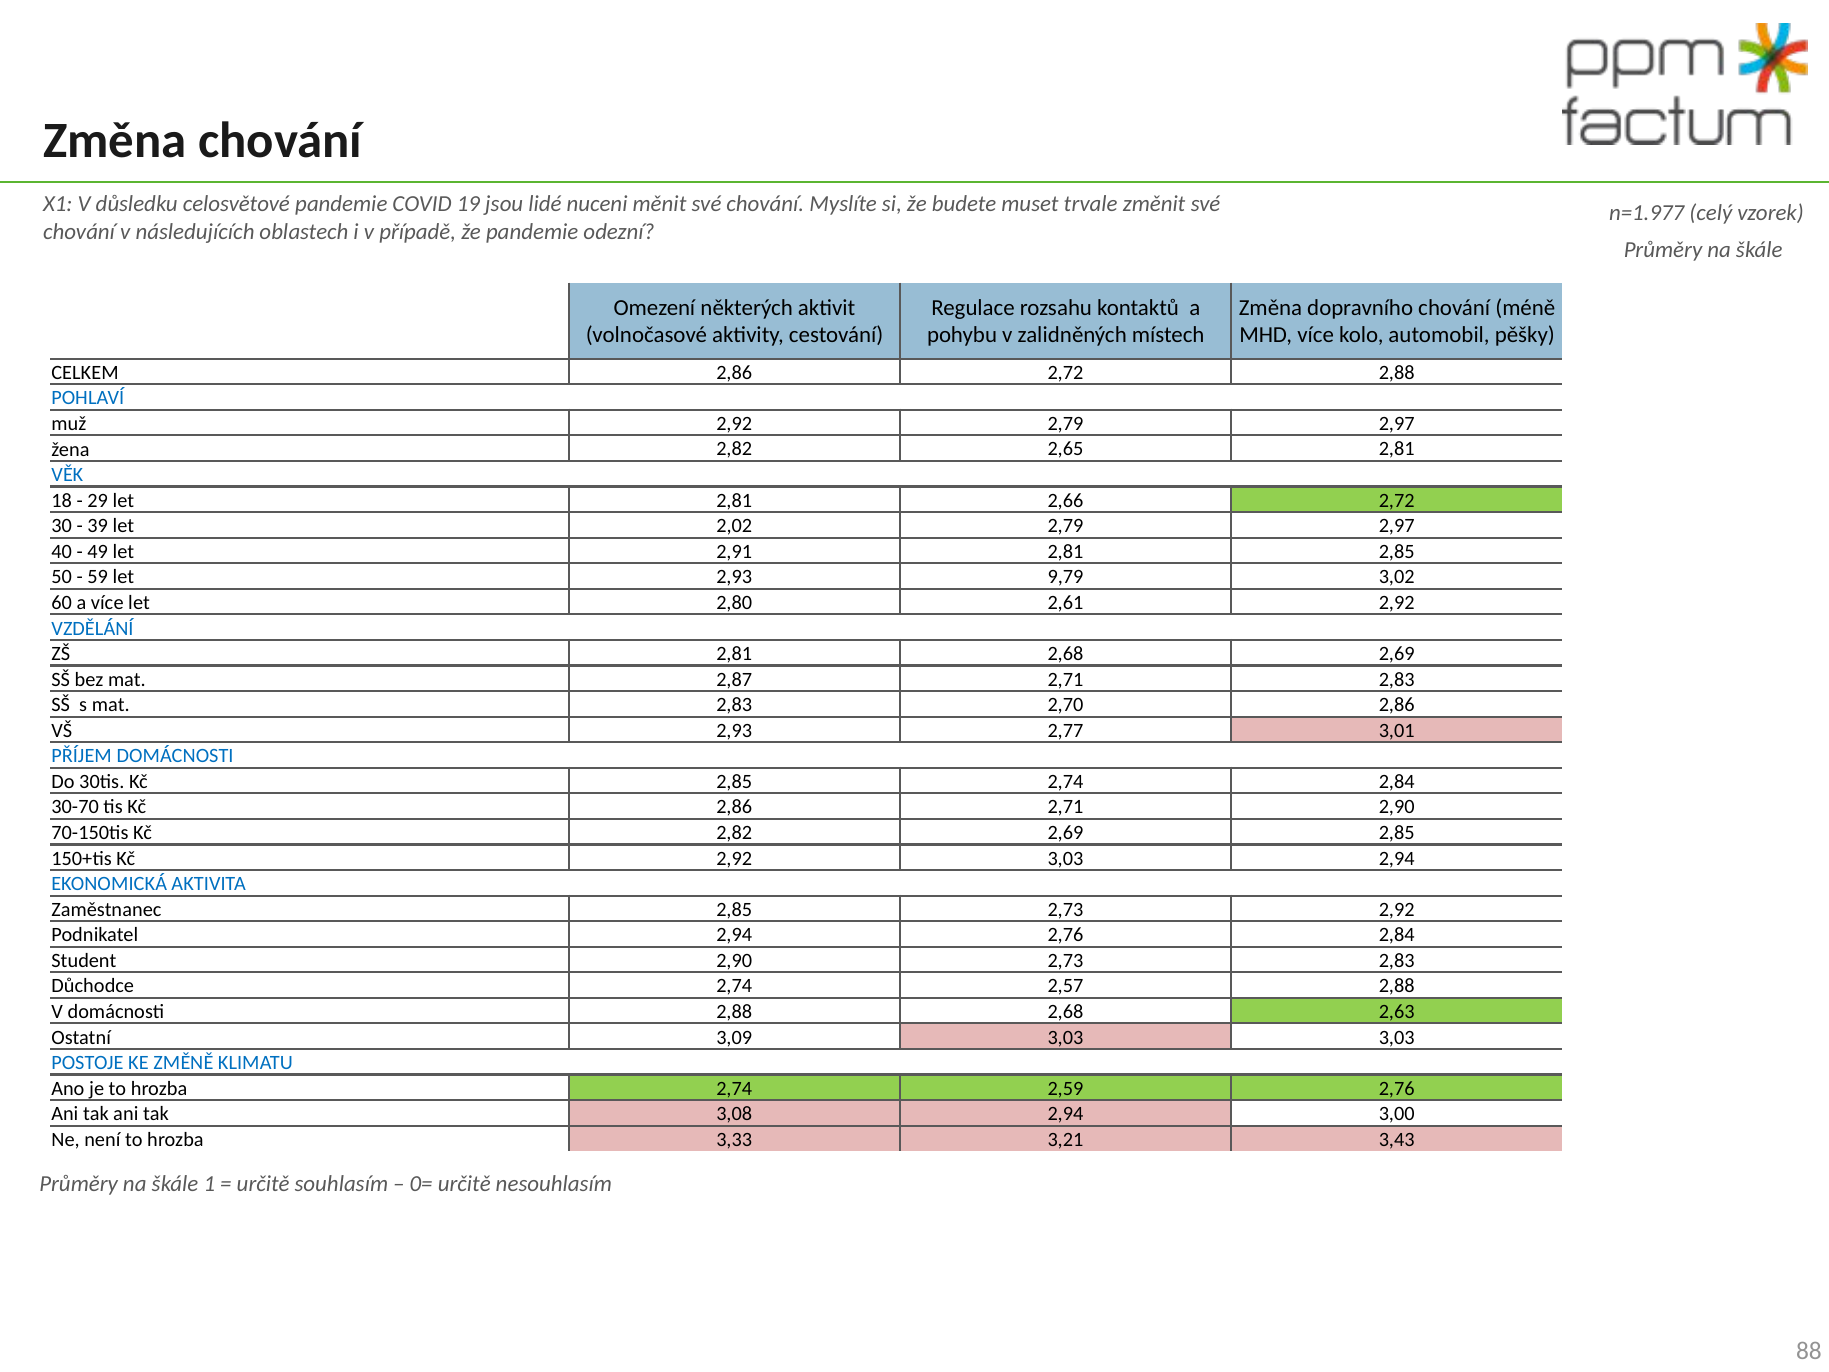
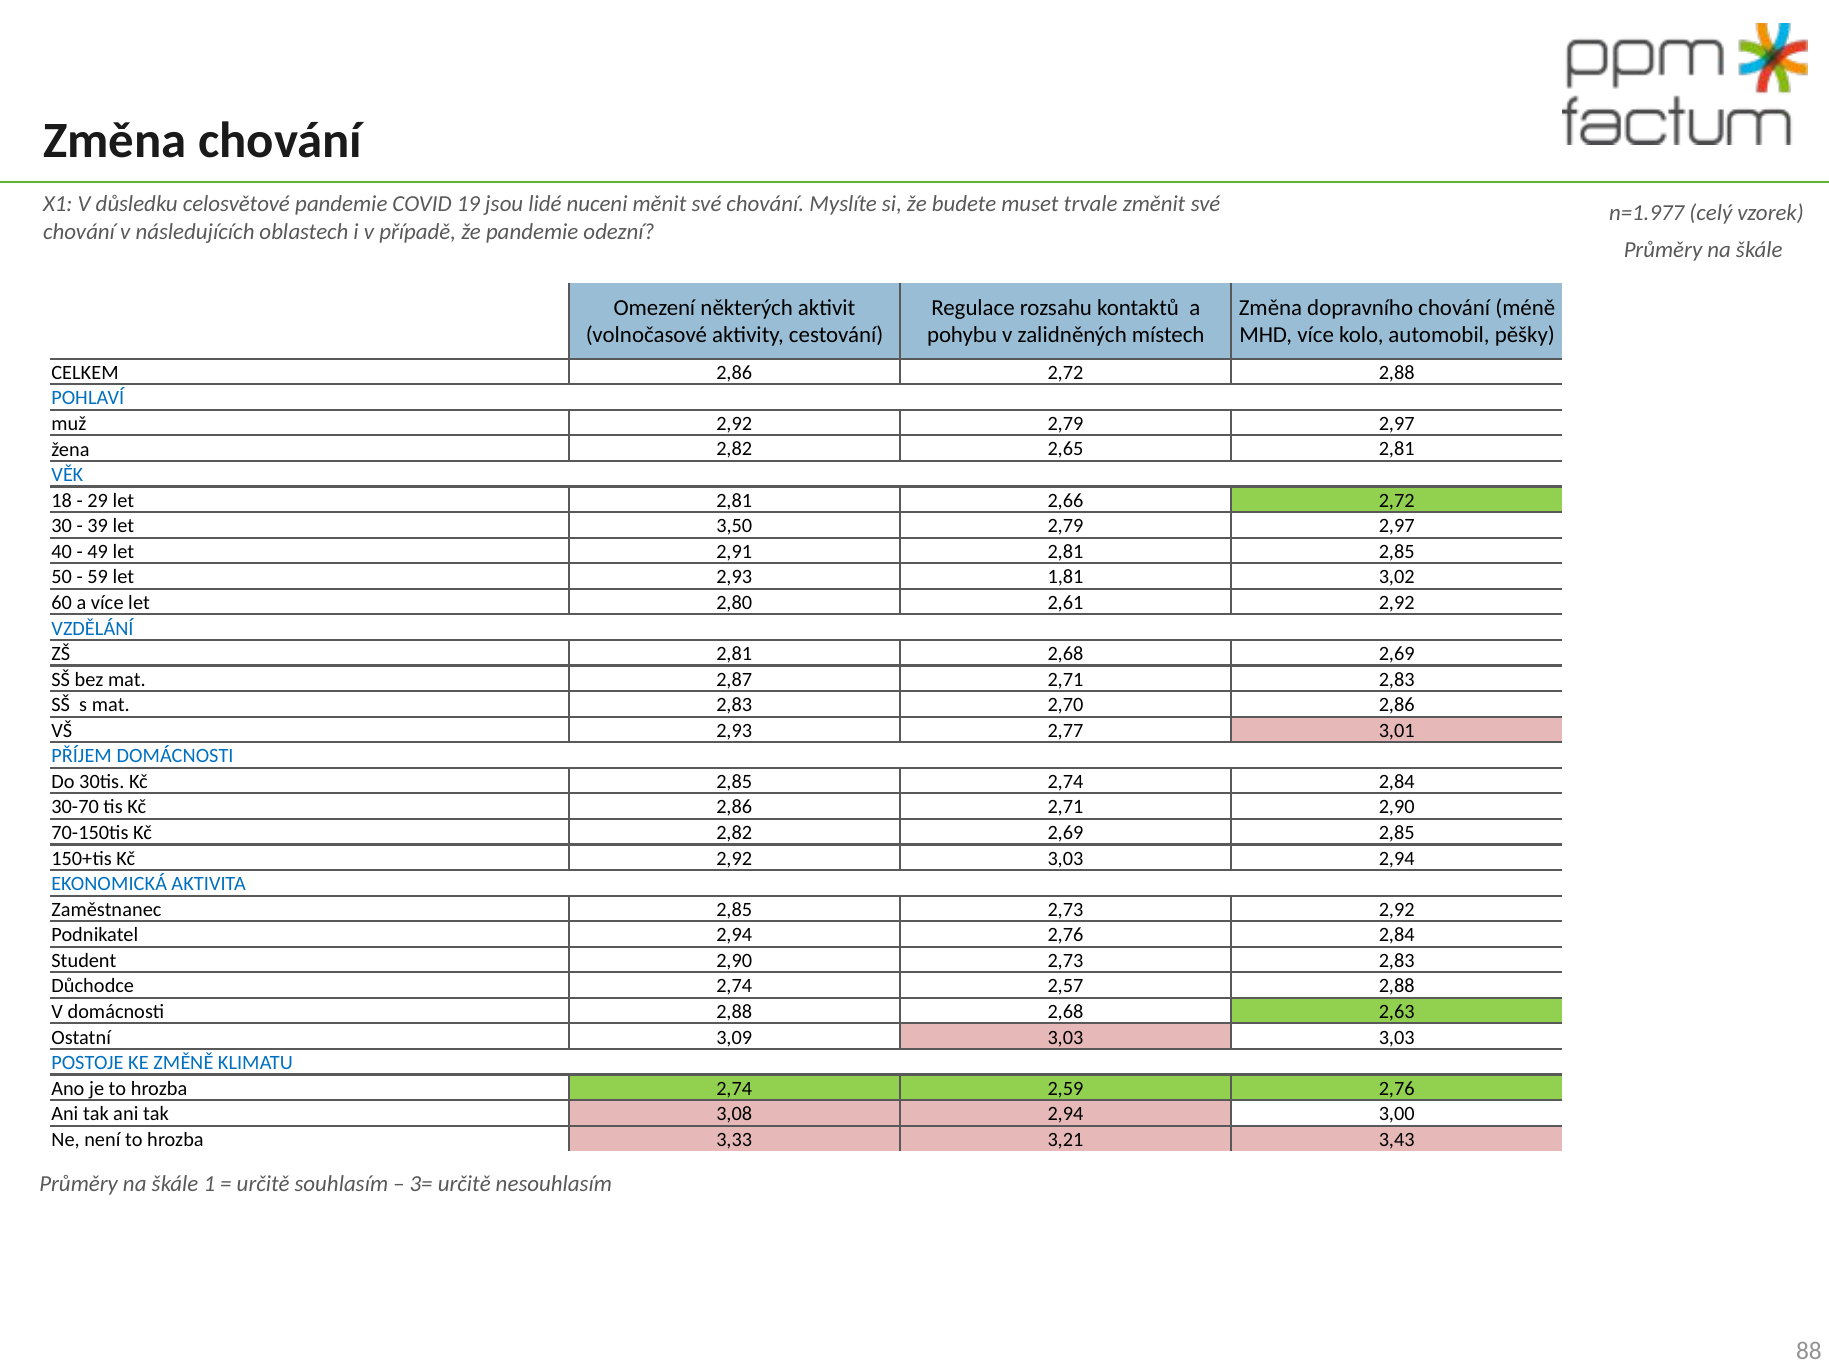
2,02: 2,02 -> 3,50
9,79: 9,79 -> 1,81
0=: 0= -> 3=
